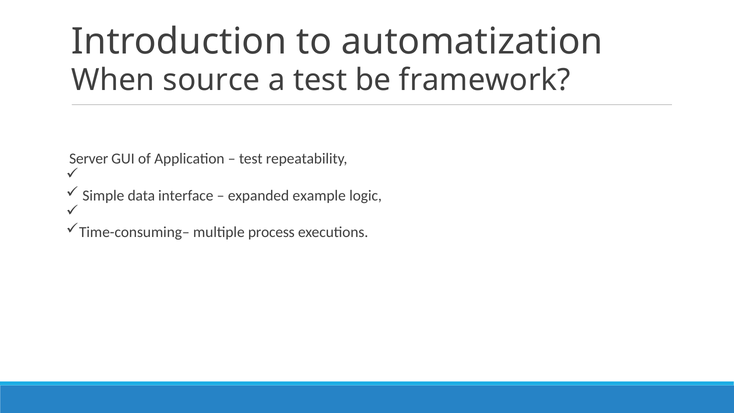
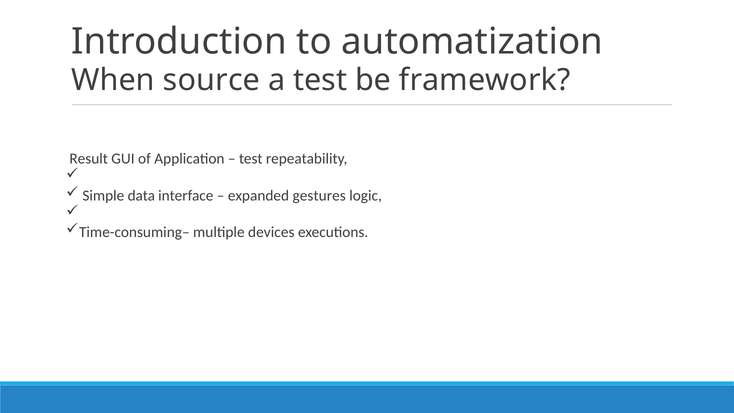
Server: Server -> Result
example: example -> gestures
process: process -> devices
